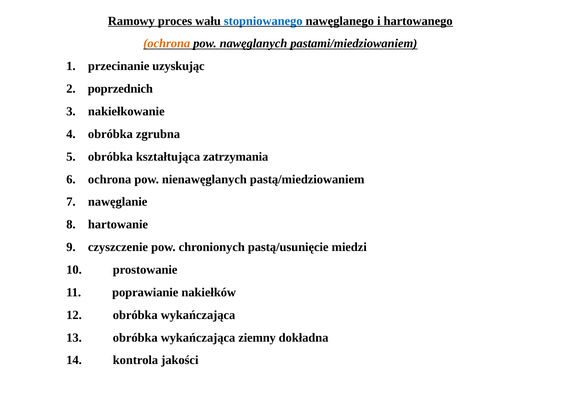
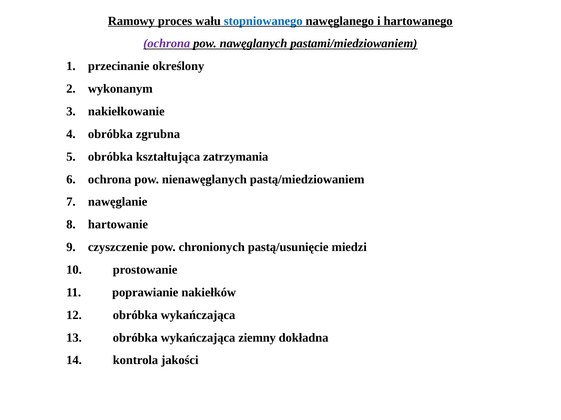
ochrona at (167, 44) colour: orange -> purple
uzyskując: uzyskując -> określony
poprzednich: poprzednich -> wykonanym
